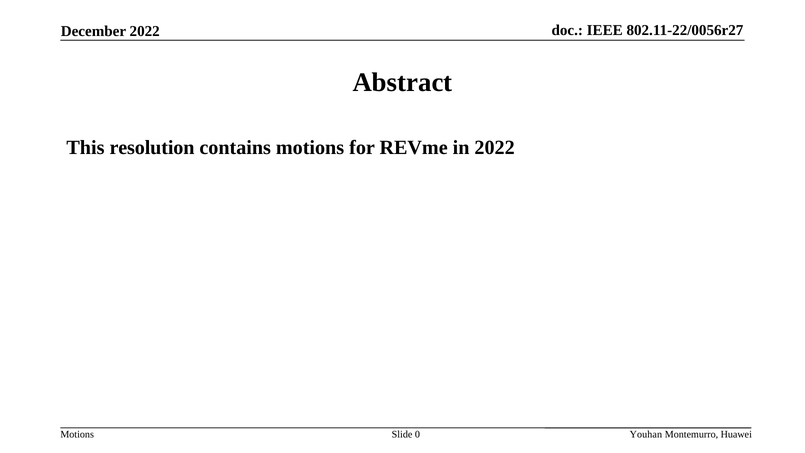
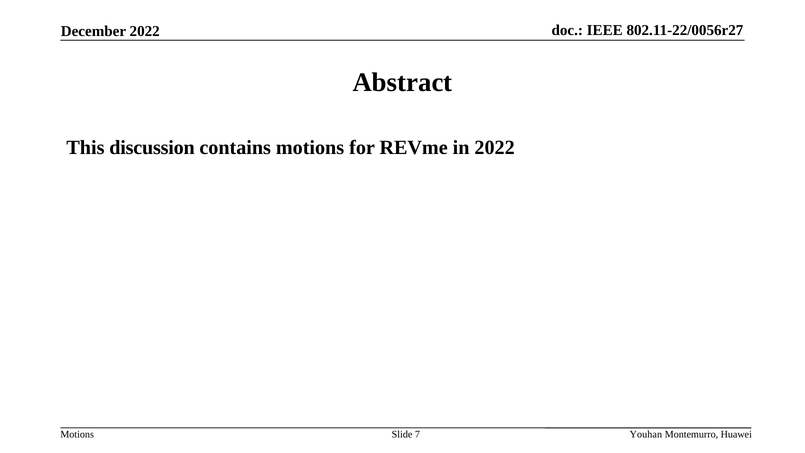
resolution: resolution -> discussion
0: 0 -> 7
